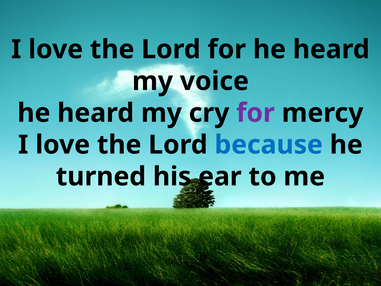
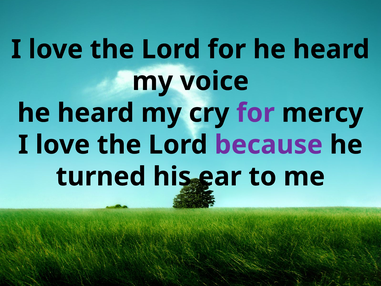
because colour: blue -> purple
